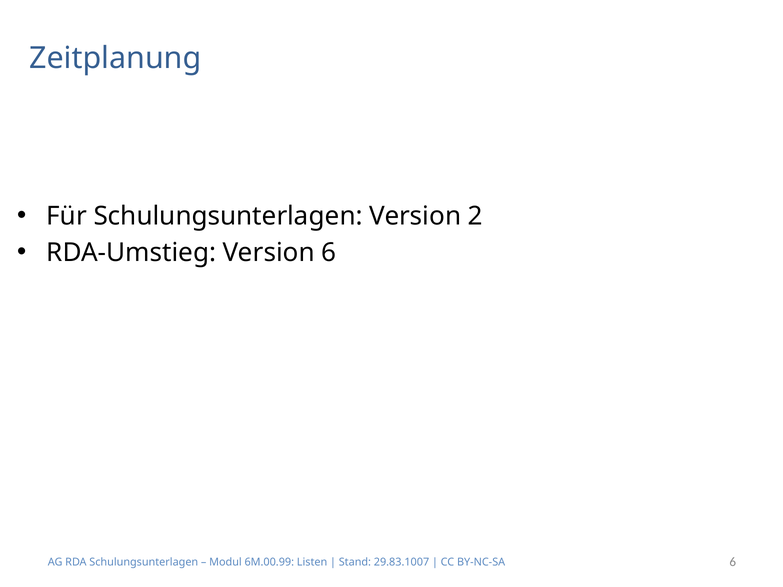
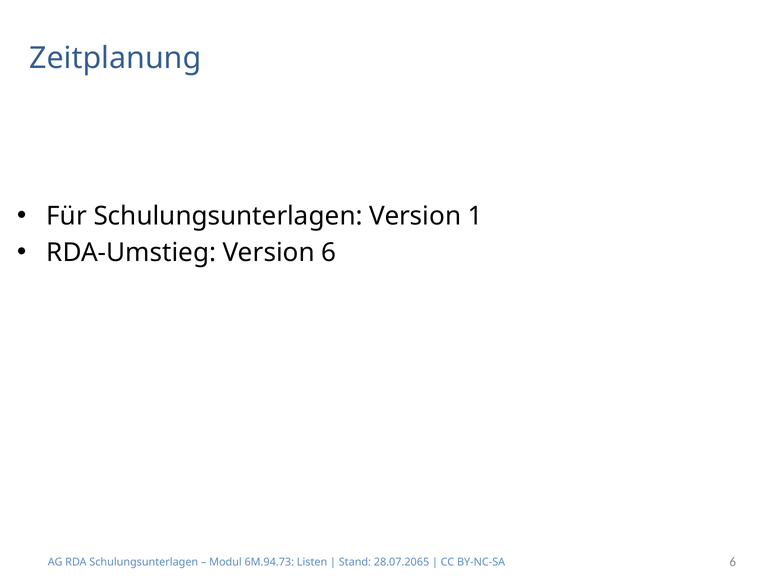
2: 2 -> 1
6M.00.99: 6M.00.99 -> 6M.94.73
29.83.1007: 29.83.1007 -> 28.07.2065
